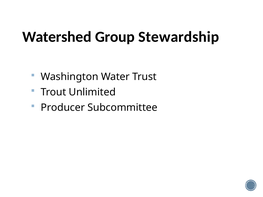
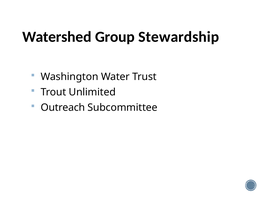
Producer: Producer -> Outreach
